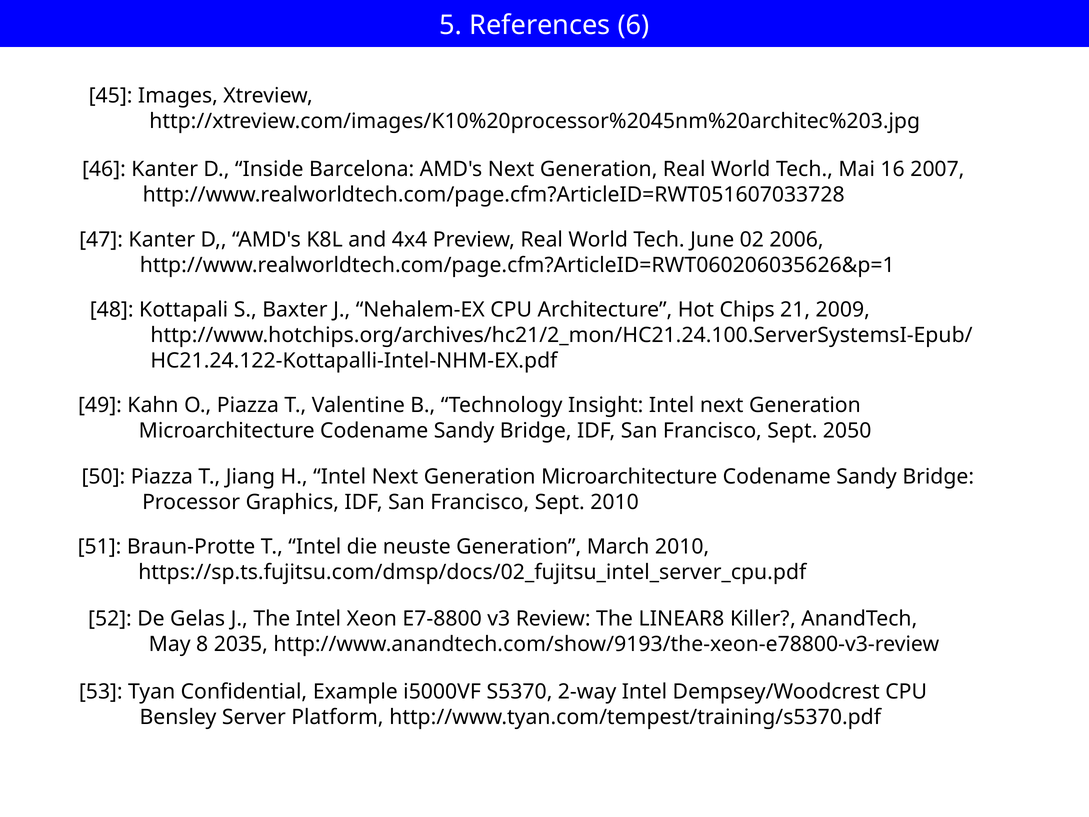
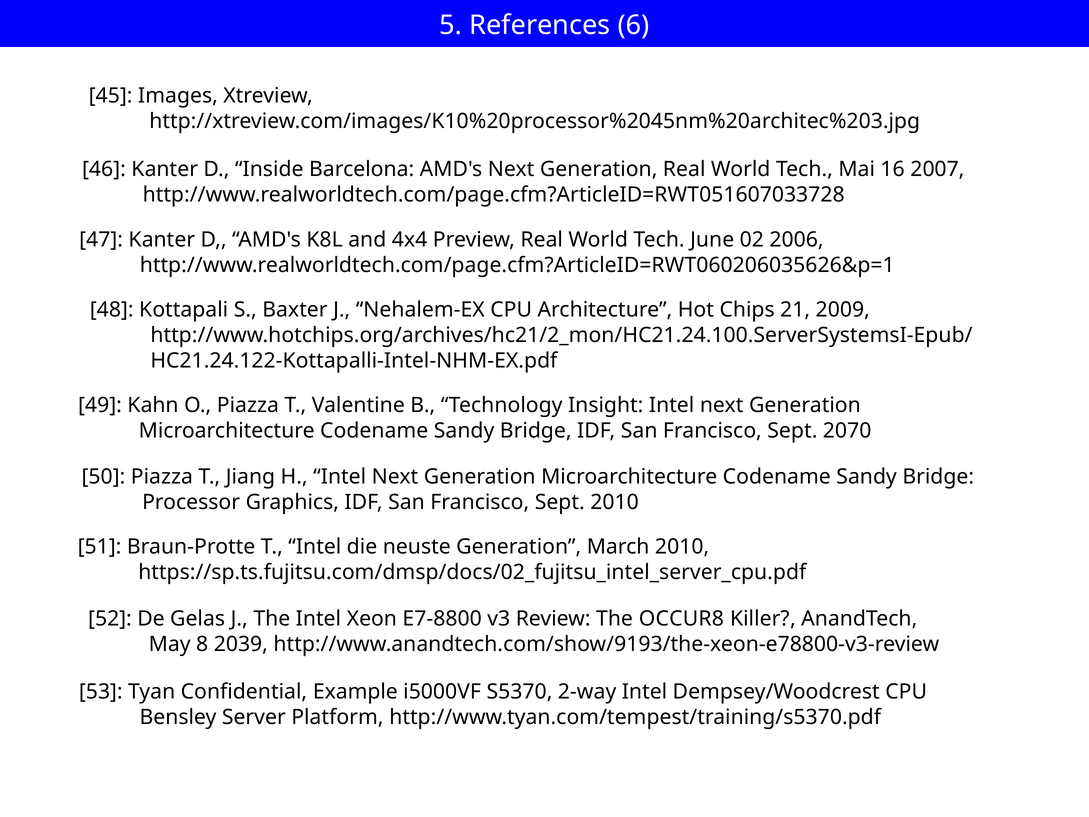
2050: 2050 -> 2070
LINEAR8: LINEAR8 -> OCCUR8
2035: 2035 -> 2039
